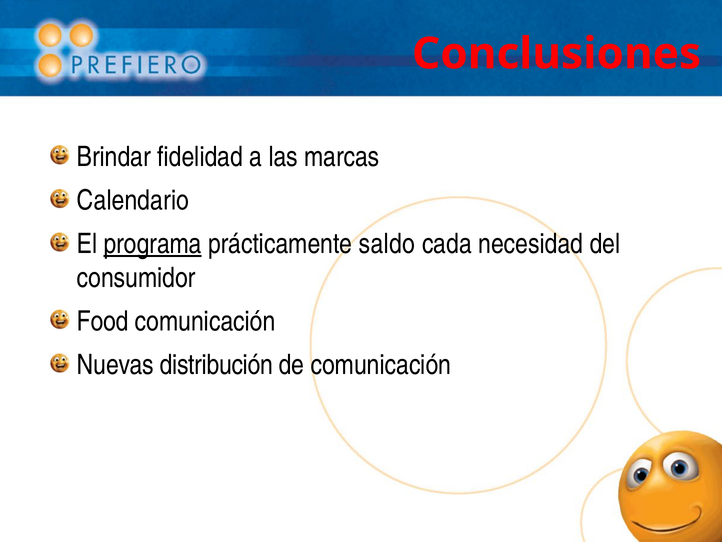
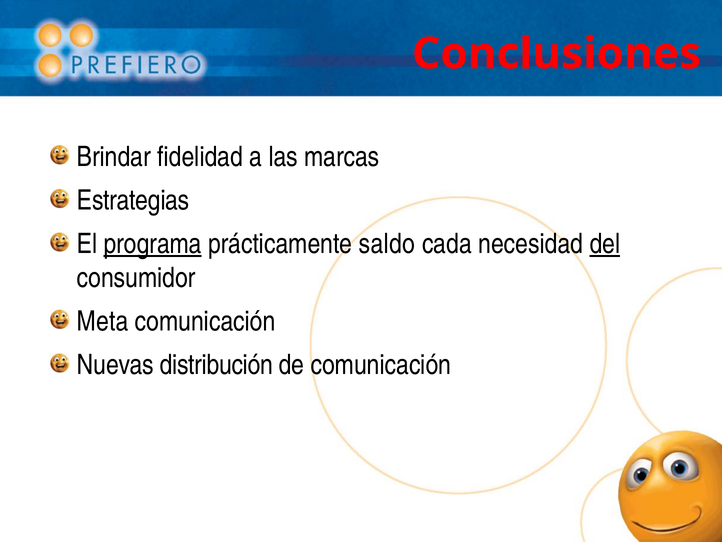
Calendario: Calendario -> Estrategias
del underline: none -> present
Food: Food -> Meta
